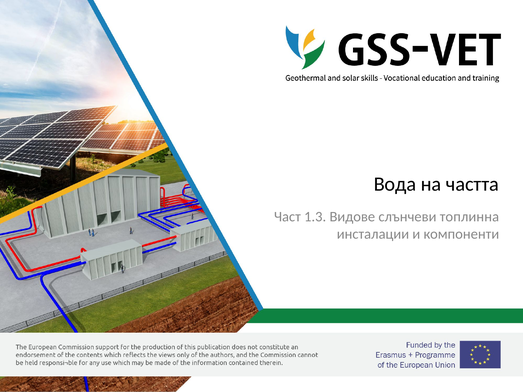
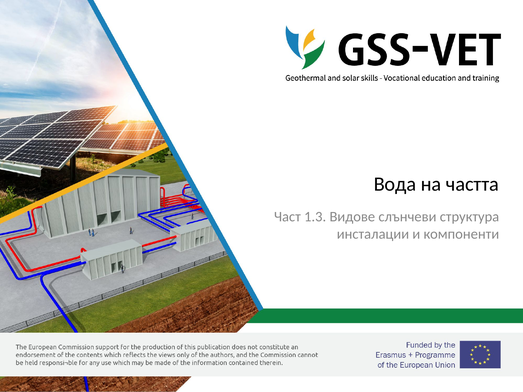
топлинна: топлинна -> структура
